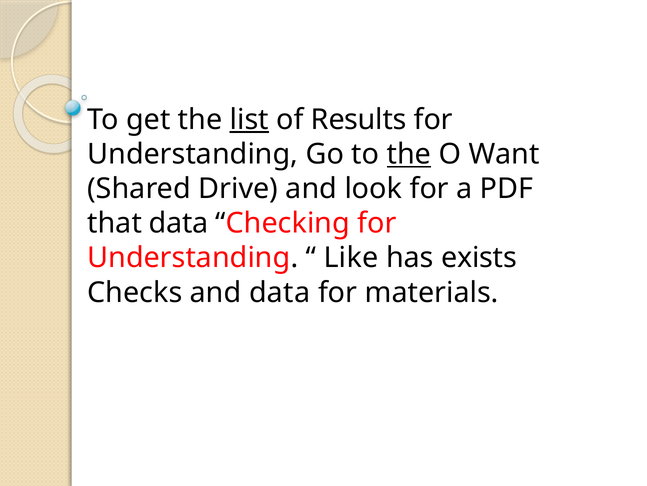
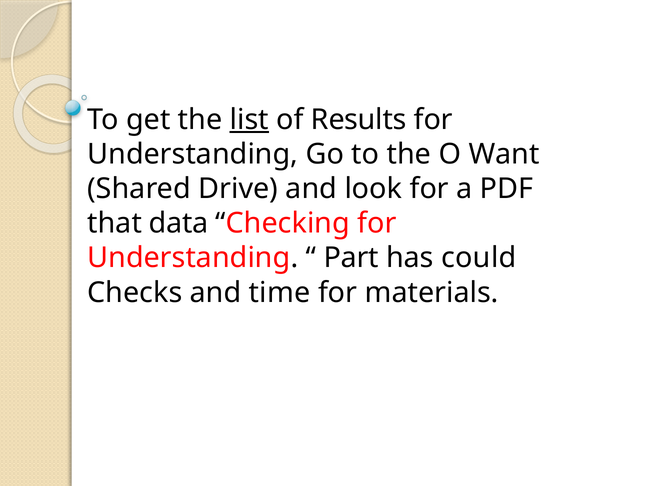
the at (409, 154) underline: present -> none
Like: Like -> Part
exists: exists -> could
and data: data -> time
